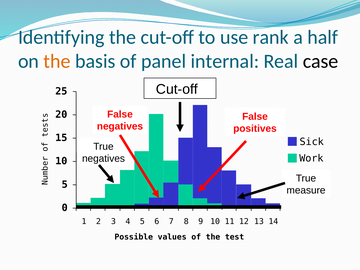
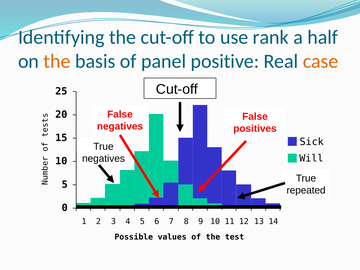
internal: internal -> positive
case colour: black -> orange
Work: Work -> Will
measure: measure -> repeated
